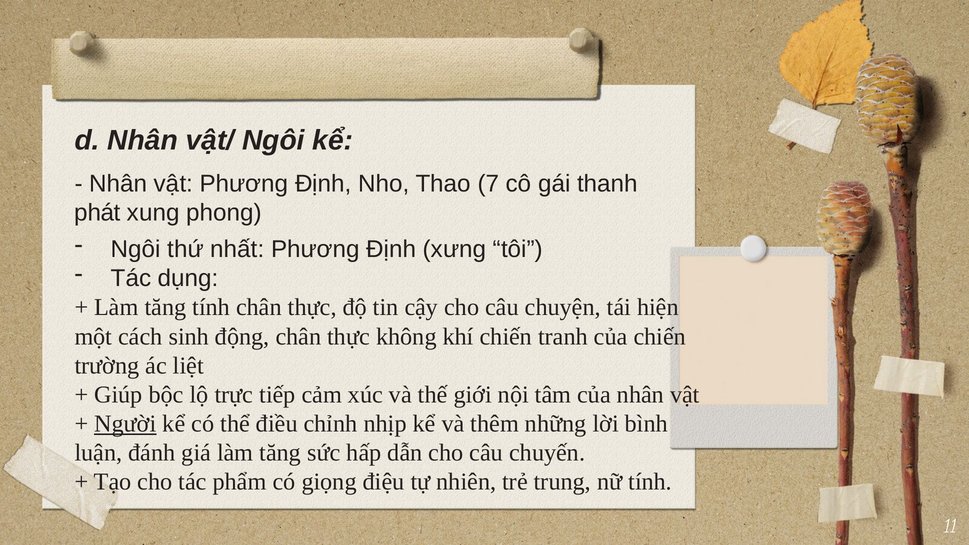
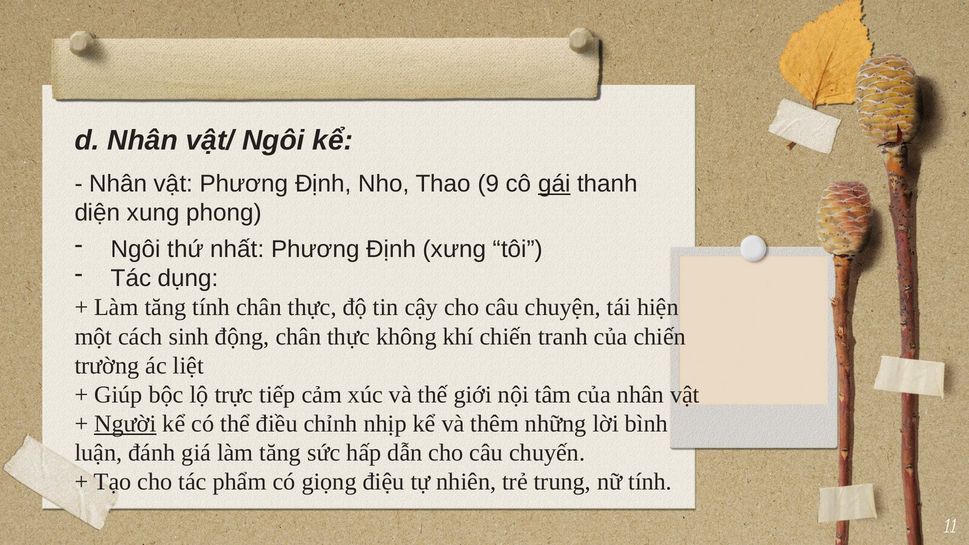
7: 7 -> 9
gái underline: none -> present
phát: phát -> diện
